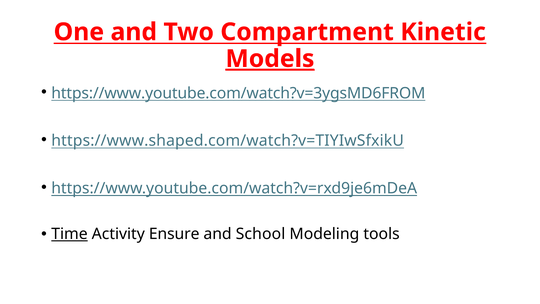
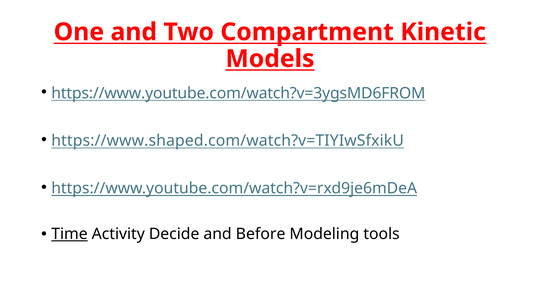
Models underline: present -> none
Ensure: Ensure -> Decide
School: School -> Before
